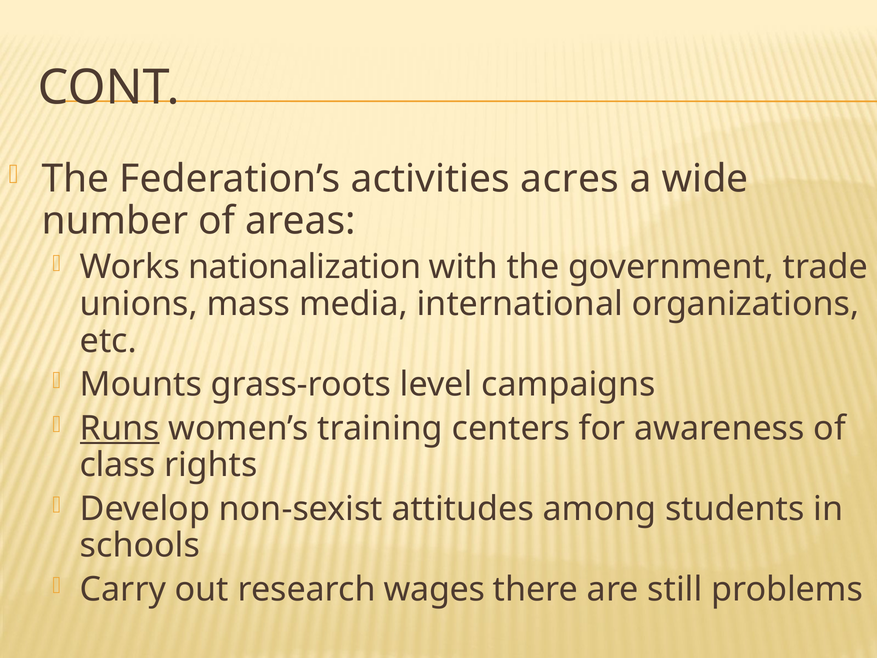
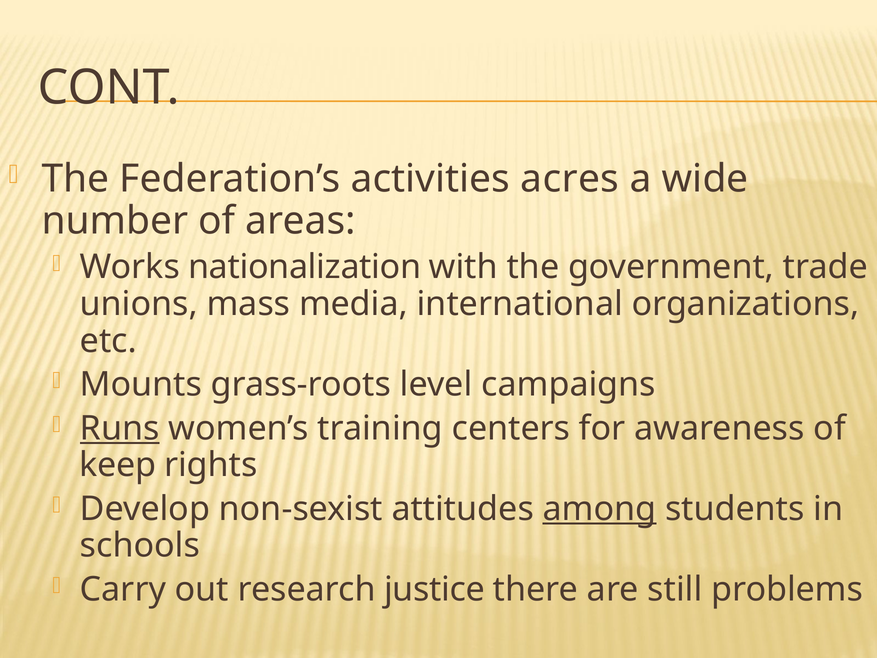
class: class -> keep
among underline: none -> present
wages: wages -> justice
